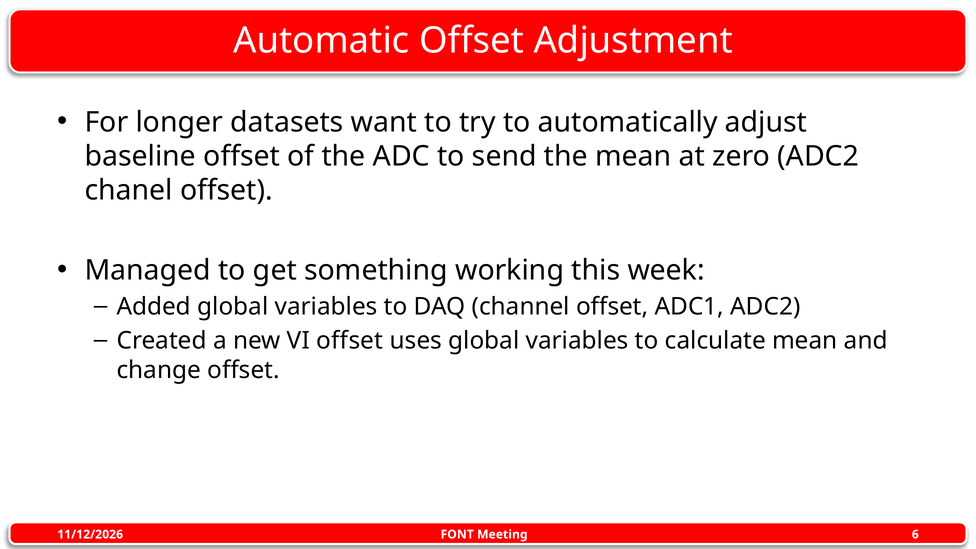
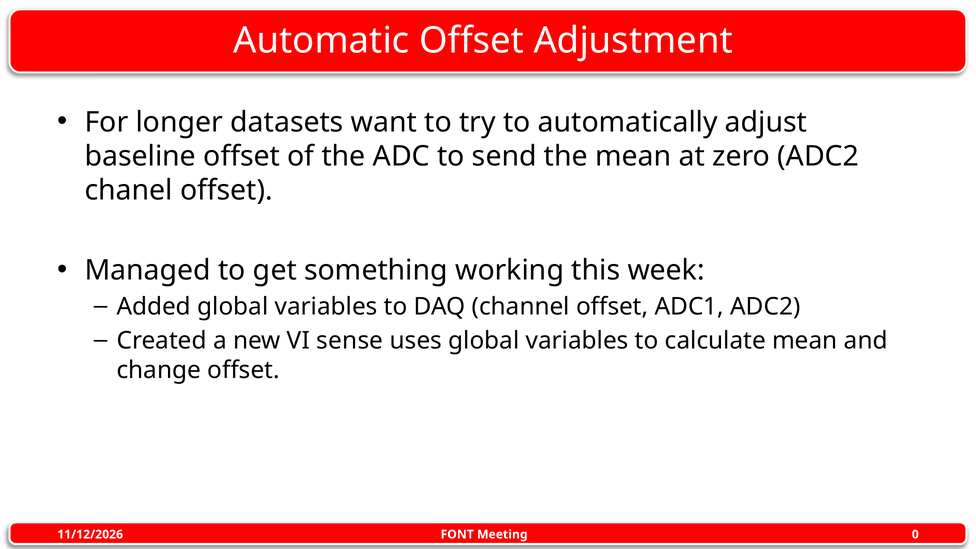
VI offset: offset -> sense
6: 6 -> 0
